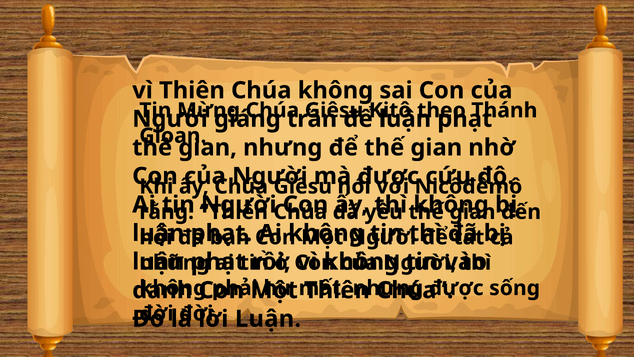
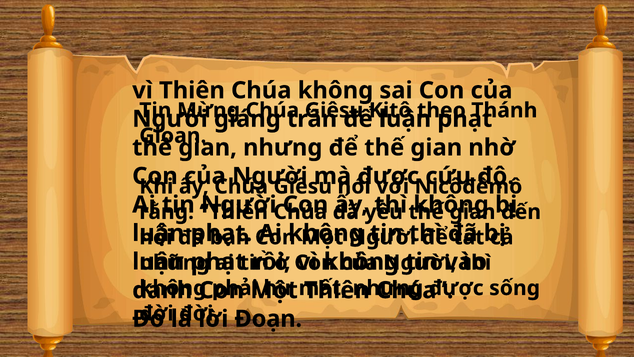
Luận at (268, 319): Luận -> Đoạn
